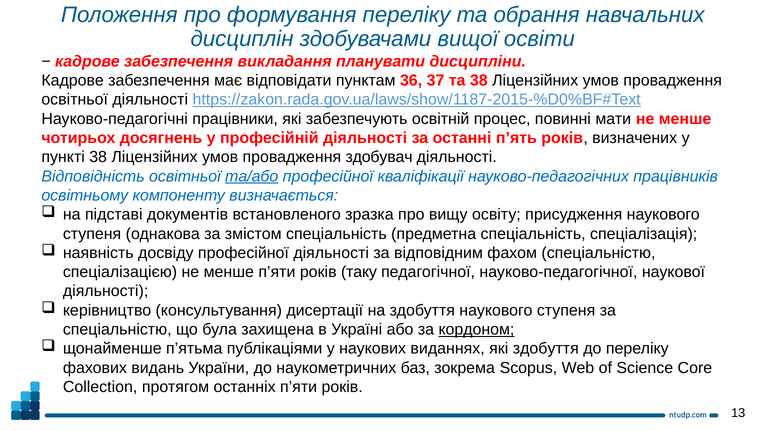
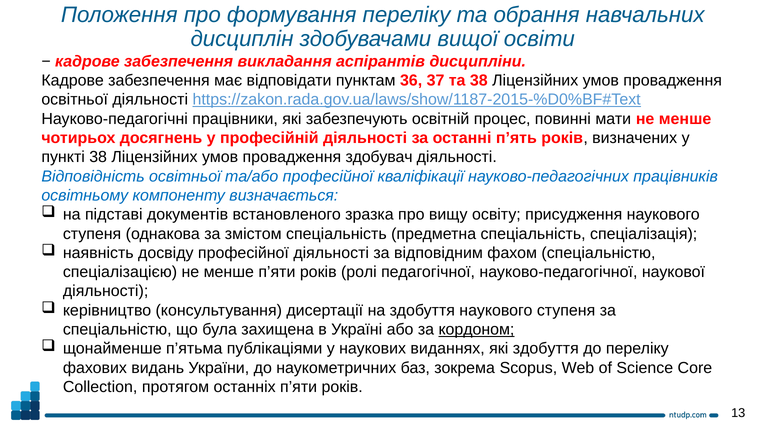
планувати: планувати -> аспірантів
та/або underline: present -> none
таку: таку -> ролі
